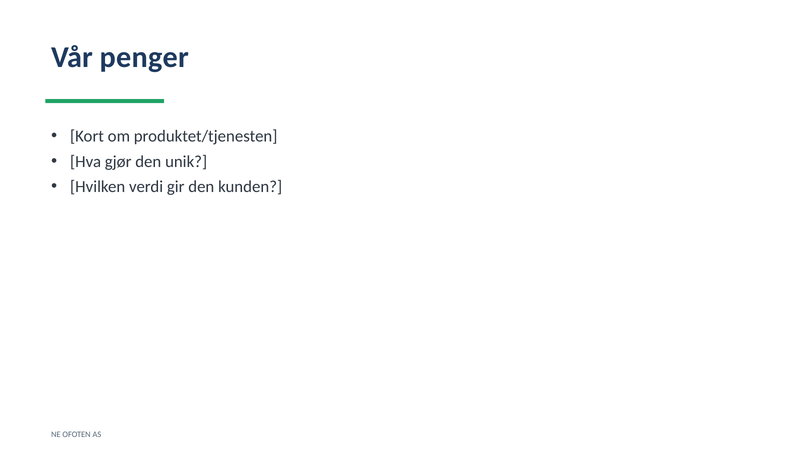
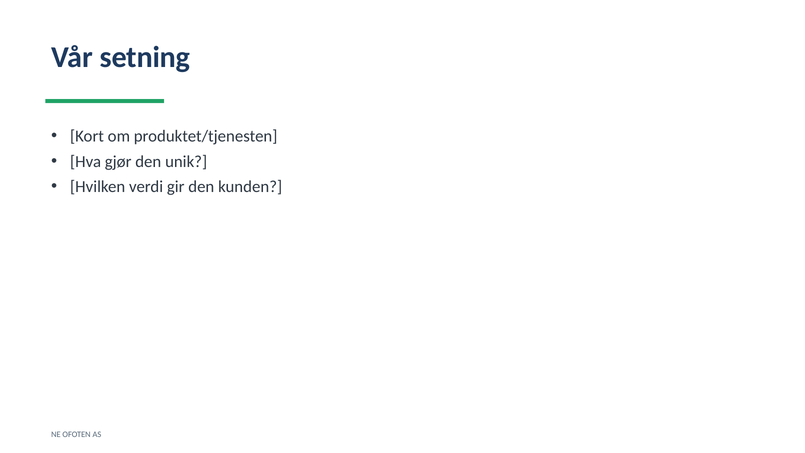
penger: penger -> setning
